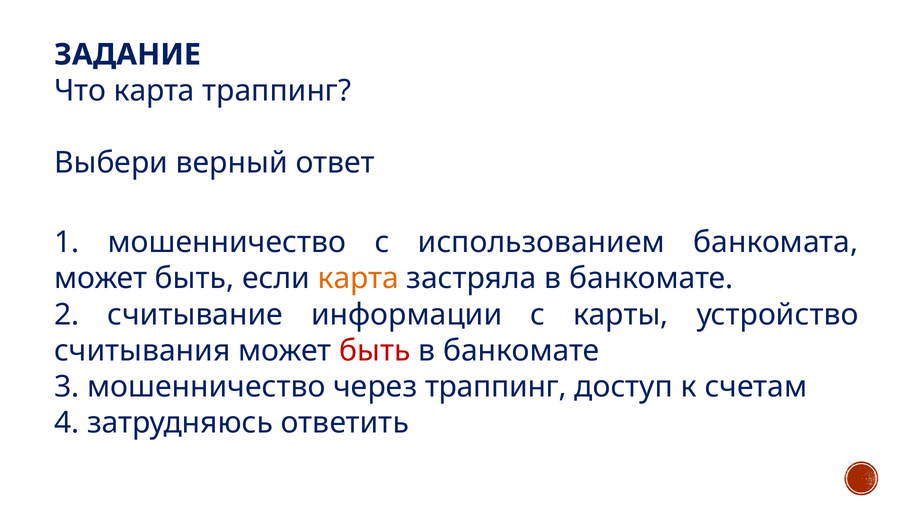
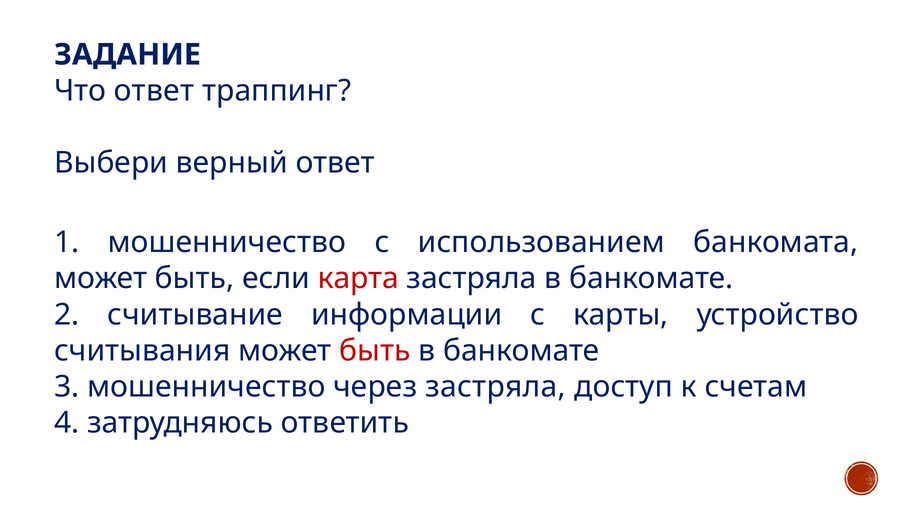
Что карта: карта -> ответ
карта at (358, 278) colour: orange -> red
через траппинг: траппинг -> застряла
